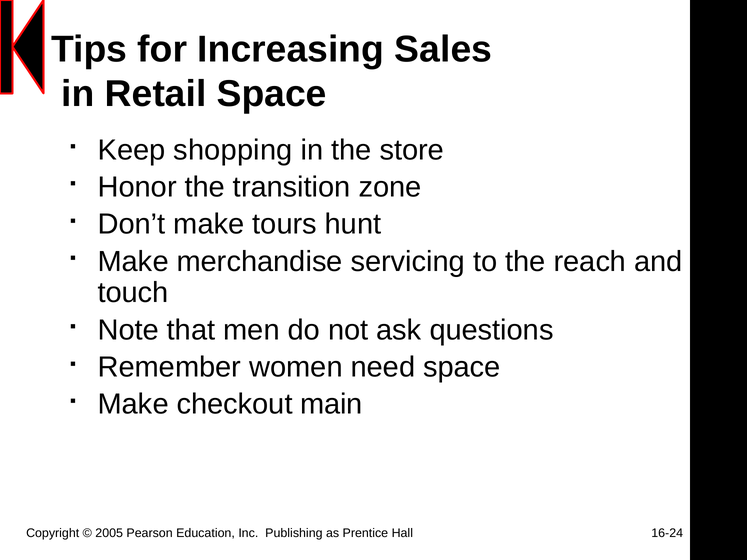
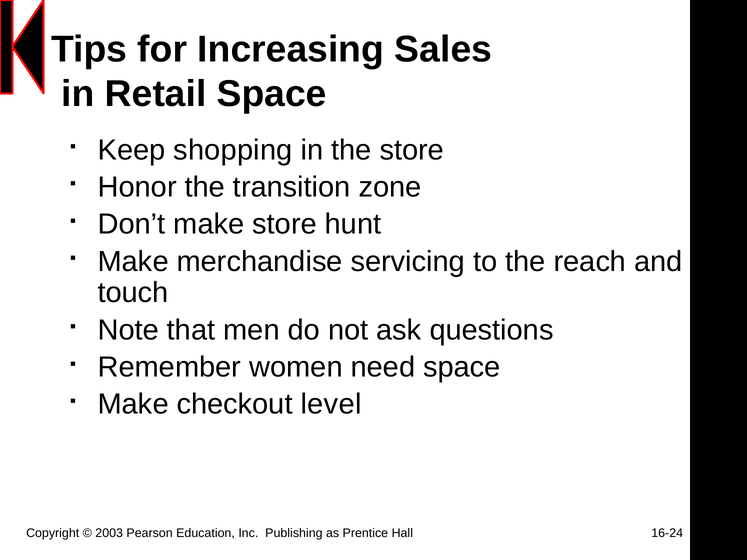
make tours: tours -> store
main: main -> level
2005: 2005 -> 2003
